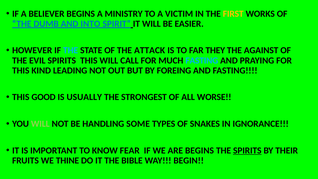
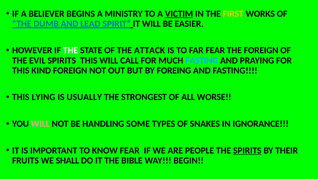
VICTIM underline: none -> present
INTO: INTO -> LEAD
THE at (71, 50) colour: light blue -> white
FAR THEY: THEY -> FEAR
THE AGAINST: AGAINST -> FOREIGN
KIND LEADING: LEADING -> FOREIGN
GOOD: GOOD -> LYING
WILL at (40, 124) colour: light green -> pink
ARE BEGINS: BEGINS -> PEOPLE
THINE: THINE -> SHALL
